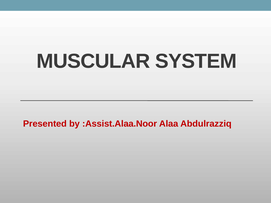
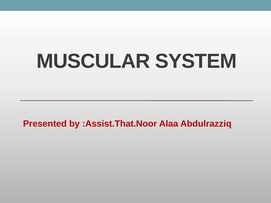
:Assist.Alaa.Noor: :Assist.Alaa.Noor -> :Assist.That.Noor
